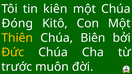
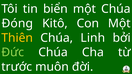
kiên: kiên -> biển
Biên: Biên -> Linh
Đức colour: yellow -> light green
